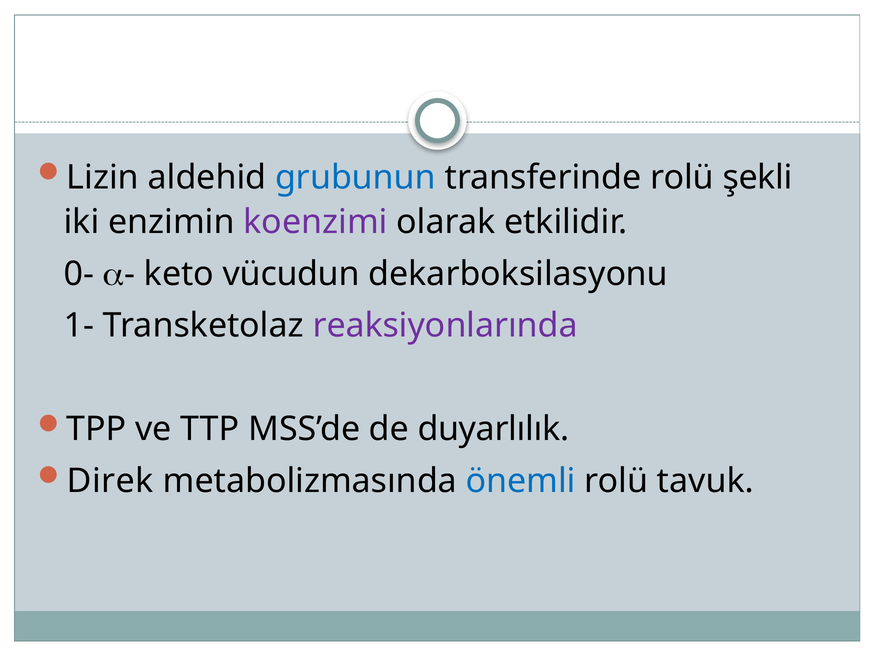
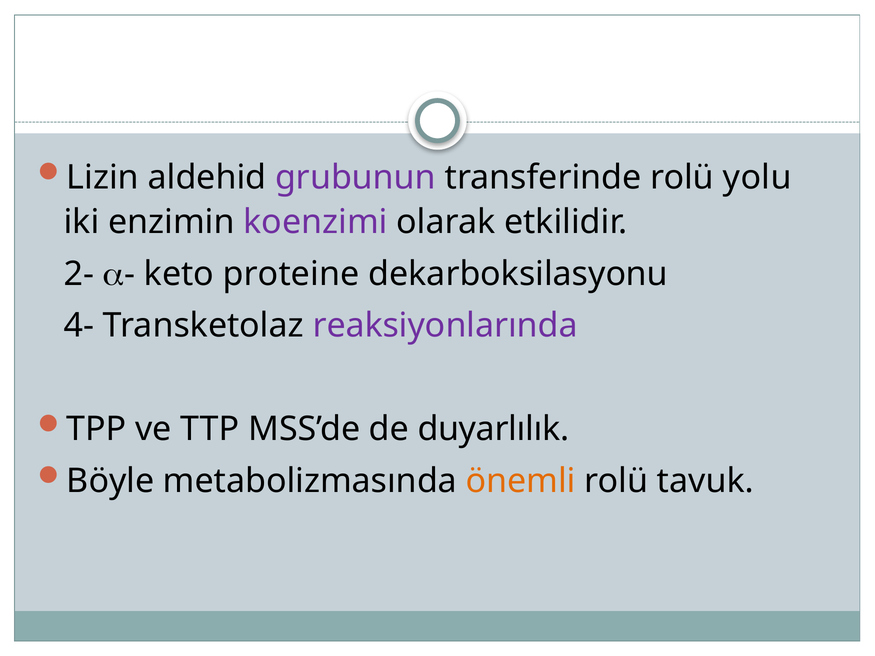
grubunun colour: blue -> purple
şekli: şekli -> yolu
0-: 0- -> 2-
vücudun: vücudun -> proteine
1-: 1- -> 4-
Direk: Direk -> Böyle
önemli colour: blue -> orange
